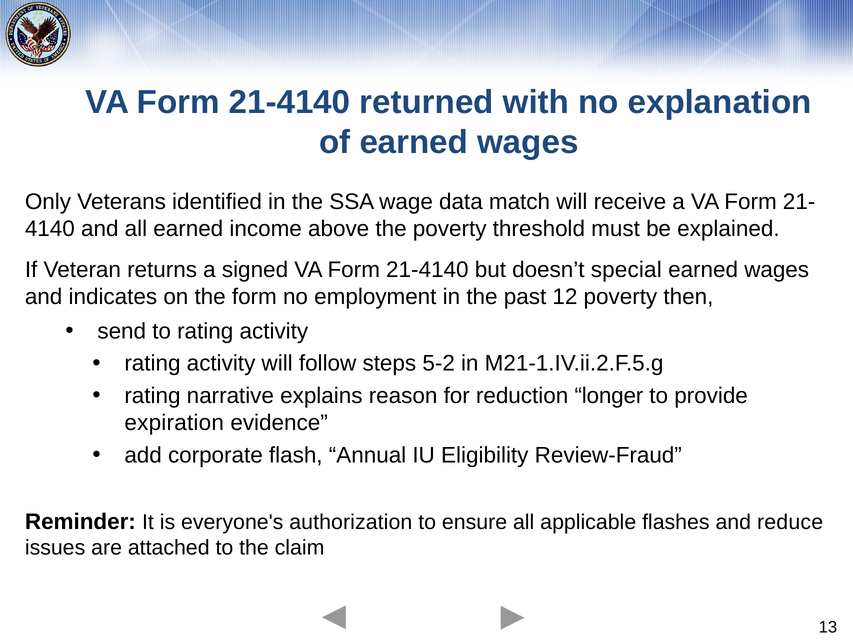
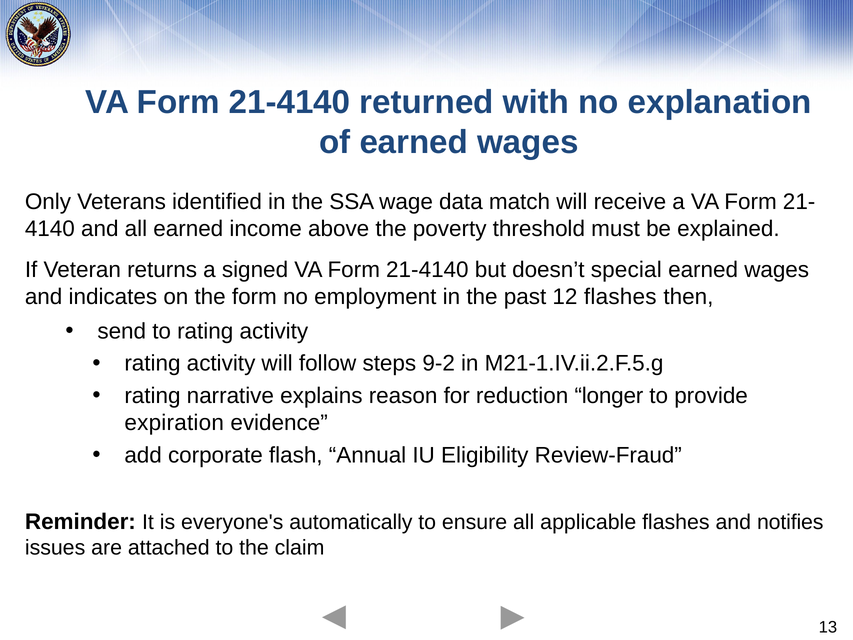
12 poverty: poverty -> flashes
5-2: 5-2 -> 9-2
authorization: authorization -> automatically
reduce: reduce -> notifies
